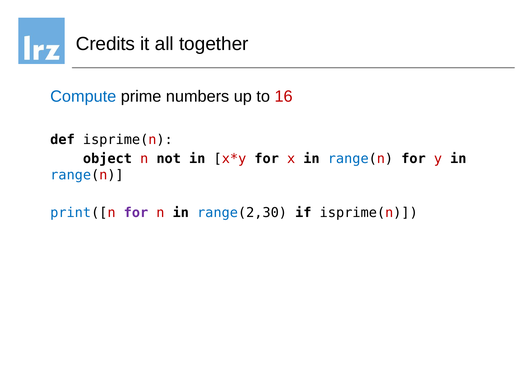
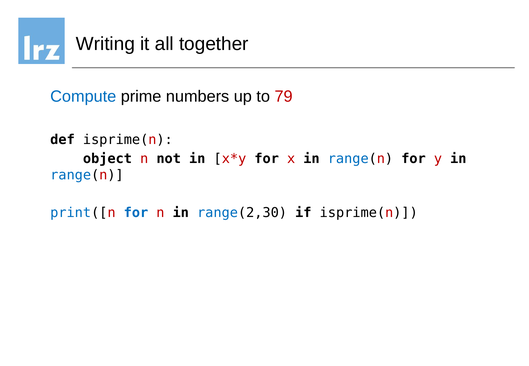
Credits: Credits -> Writing
16: 16 -> 79
for at (136, 213) colour: purple -> blue
